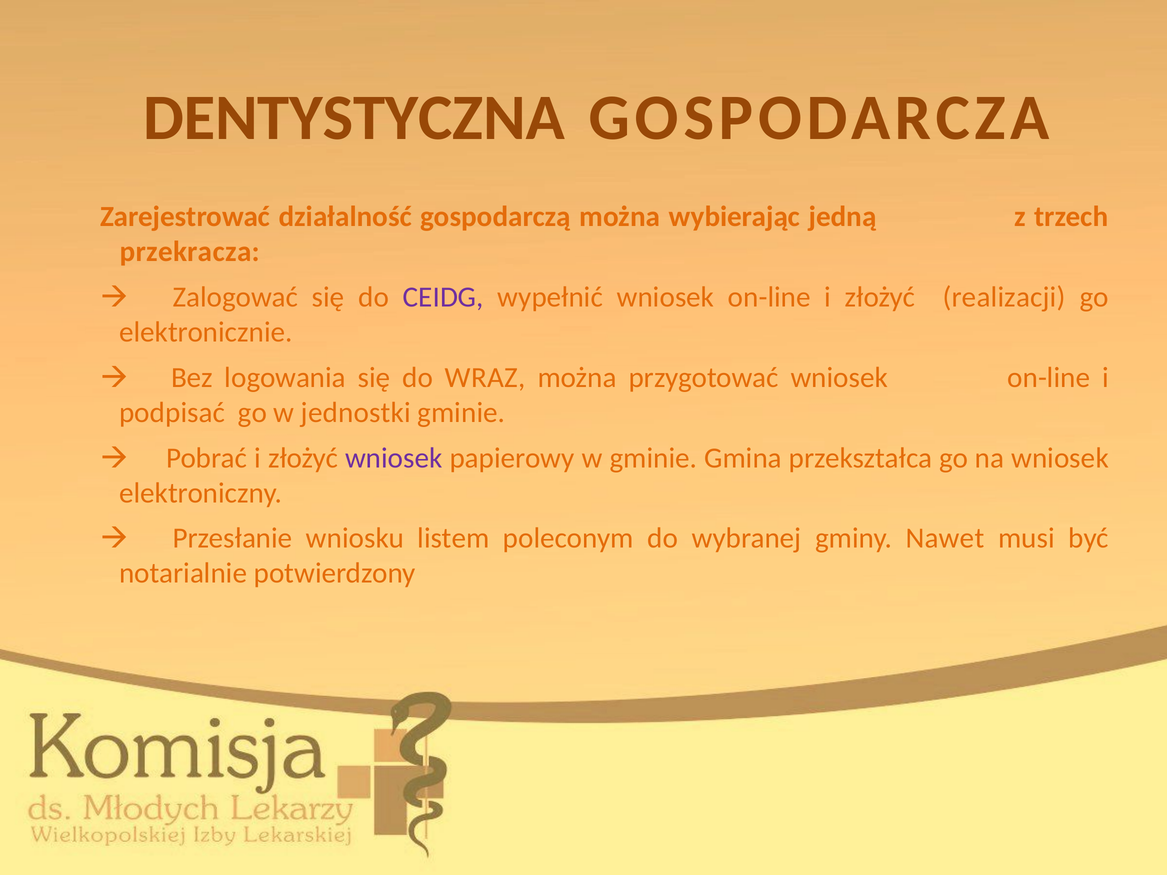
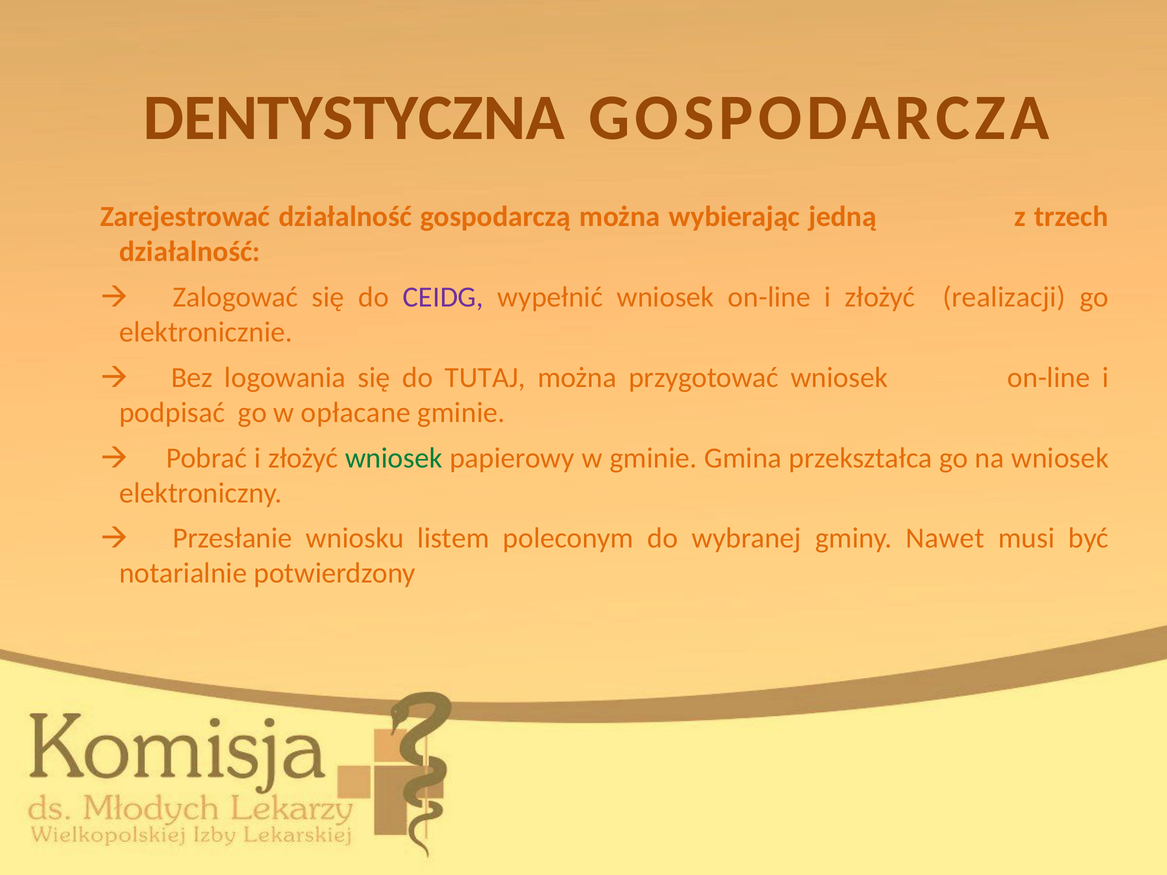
przekracza at (190, 252): przekracza -> działalność
WRAZ: WRAZ -> TUTAJ
jednostki: jednostki -> opłacane
wniosek at (394, 458) colour: purple -> green
